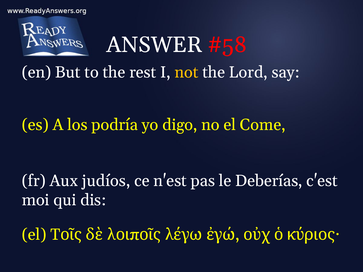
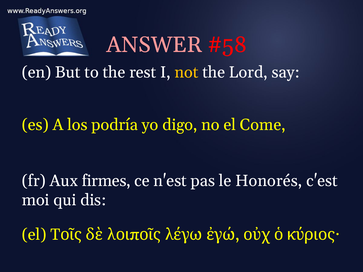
ANSWER colour: white -> pink
judíos: judíos -> firmes
Deberías: Deberías -> Honorés
